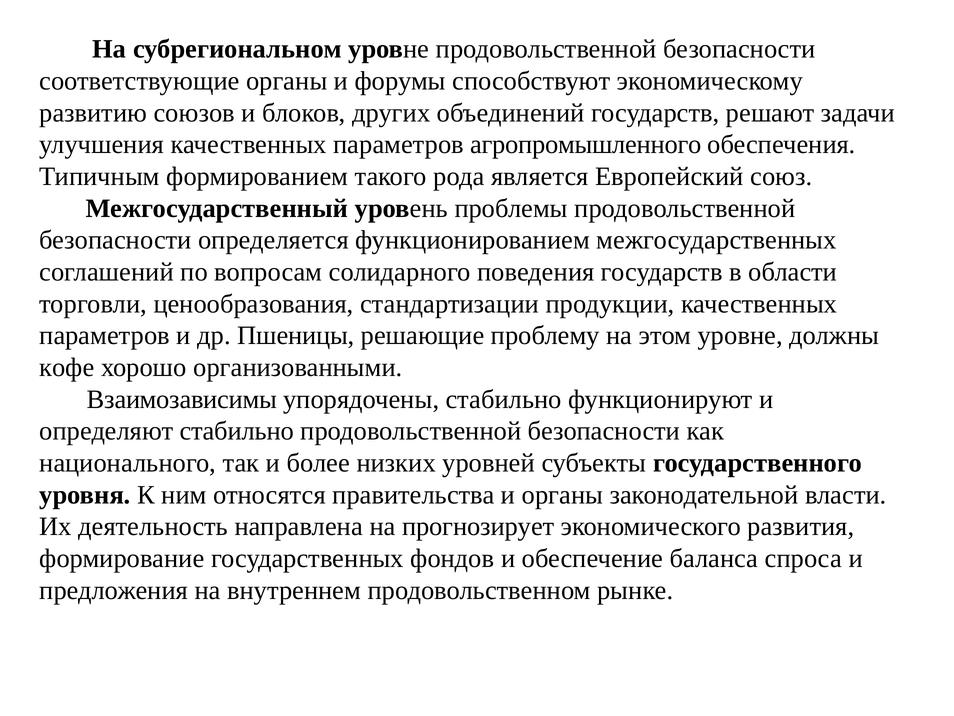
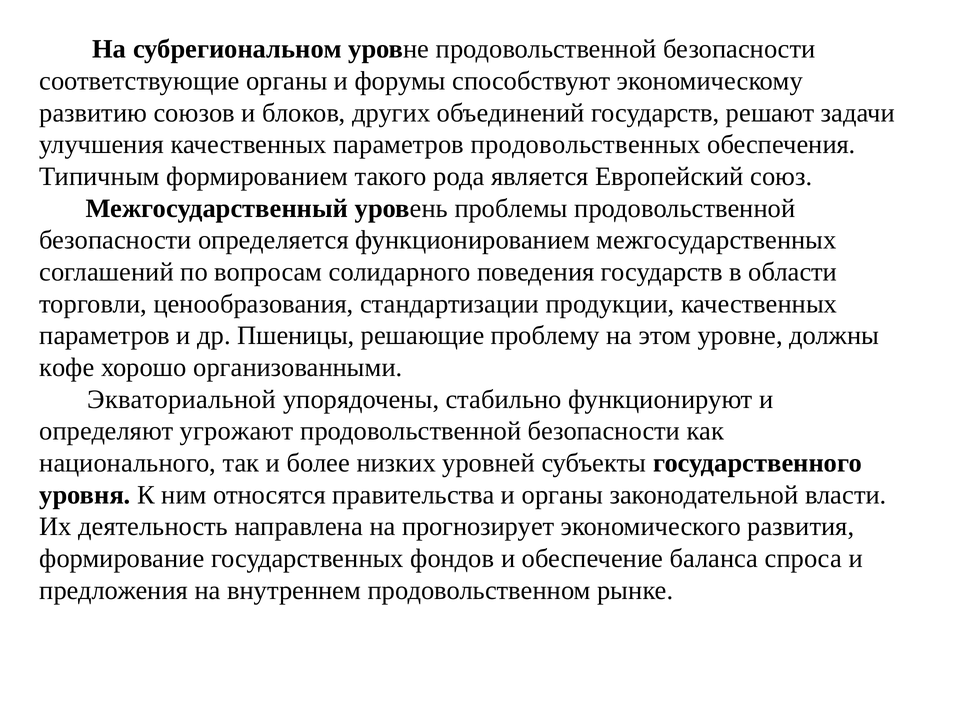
агропромышленного: агропромышленного -> продовольственных
Взаимозависимы: Взаимозависимы -> Экваториальной
определяют стабильно: стабильно -> угрожают
